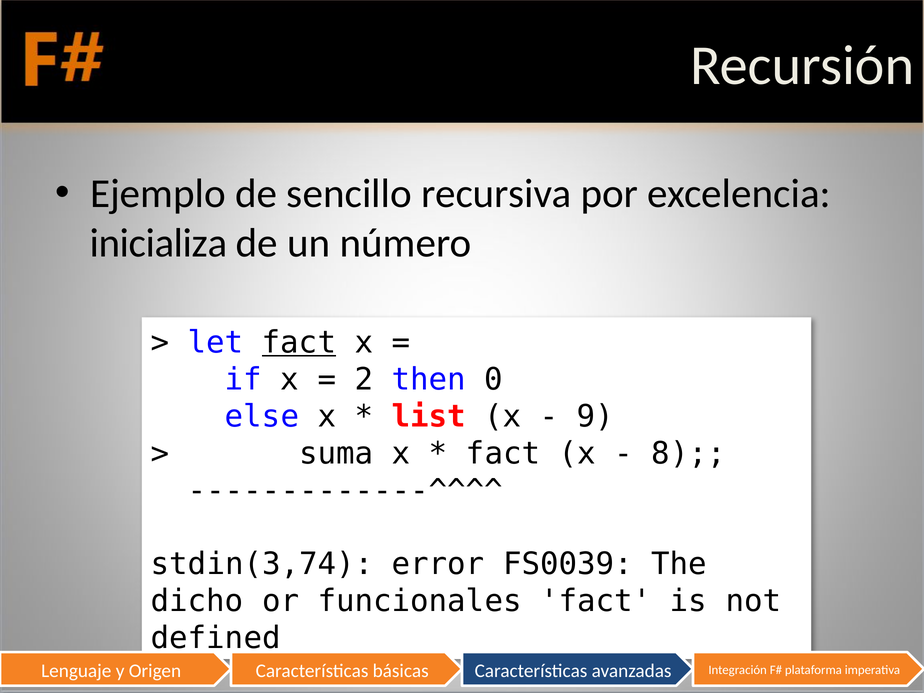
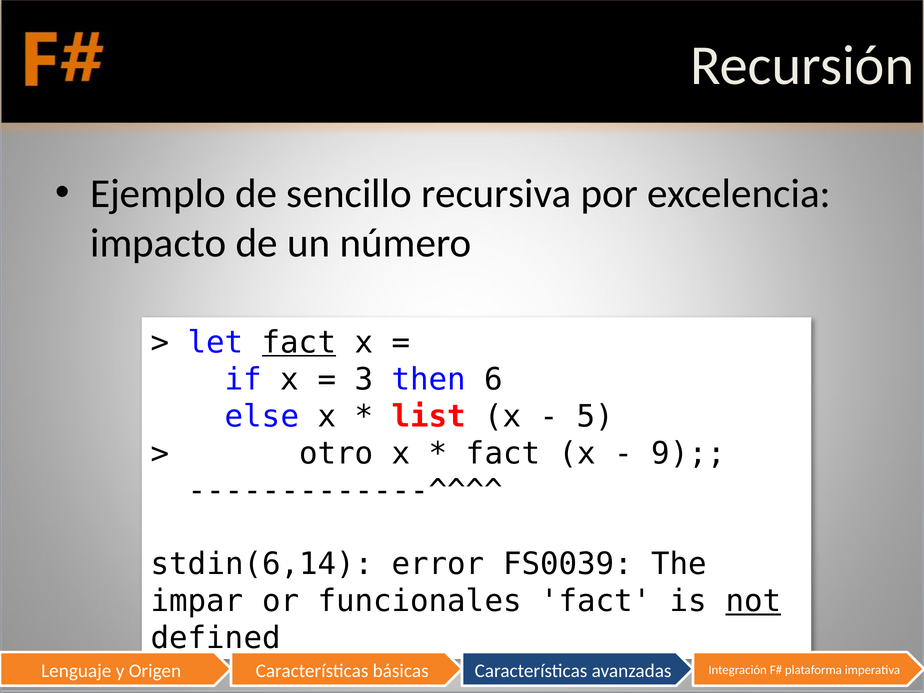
inicializa: inicializa -> impacto
2: 2 -> 3
0: 0 -> 6
9: 9 -> 5
suma: suma -> otro
8: 8 -> 9
stdin(3,74: stdin(3,74 -> stdin(6,14
dicho: dicho -> impar
not underline: none -> present
